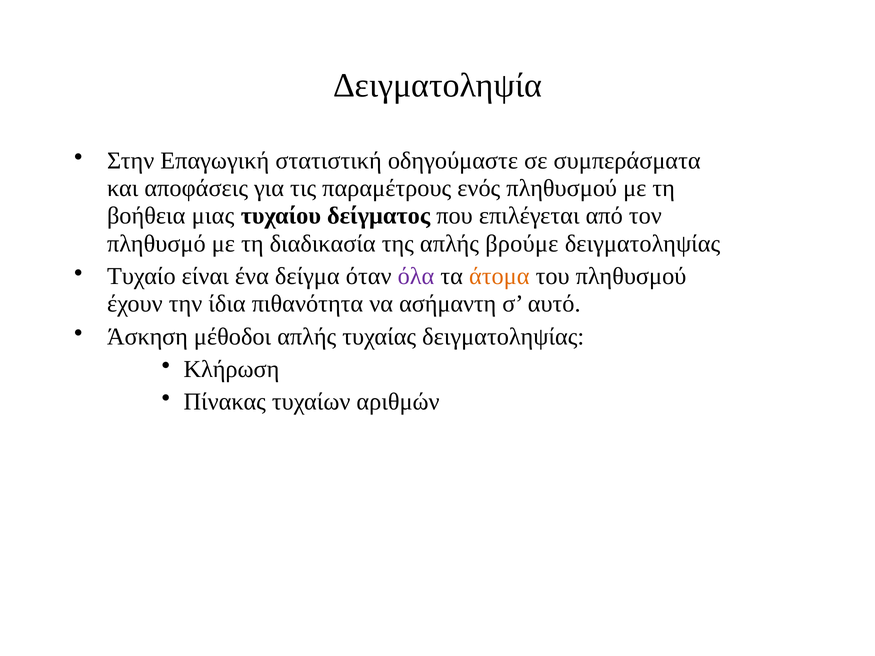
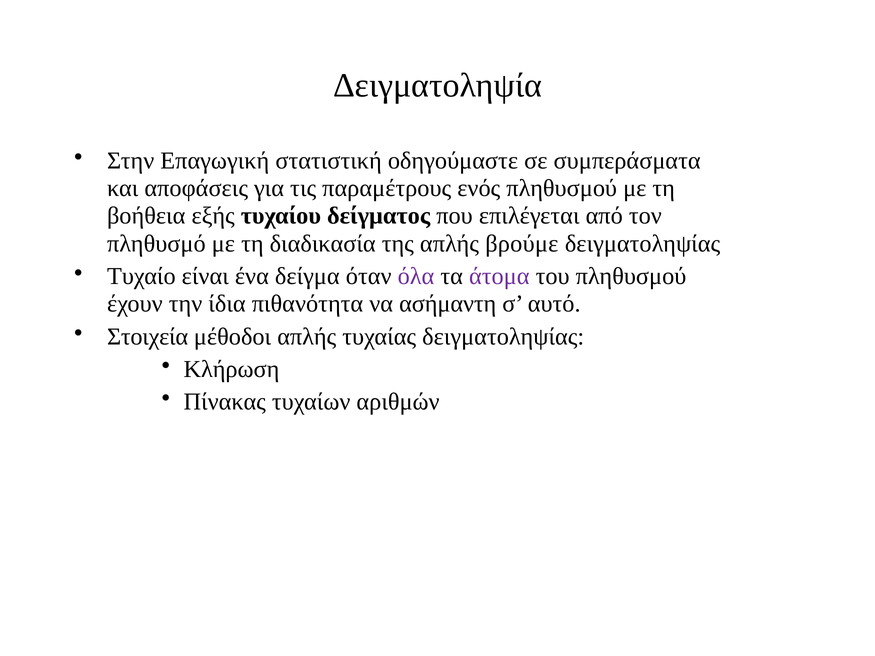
μιας: μιας -> εξής
άτομα colour: orange -> purple
Άσκηση: Άσκηση -> Στοιχεία
